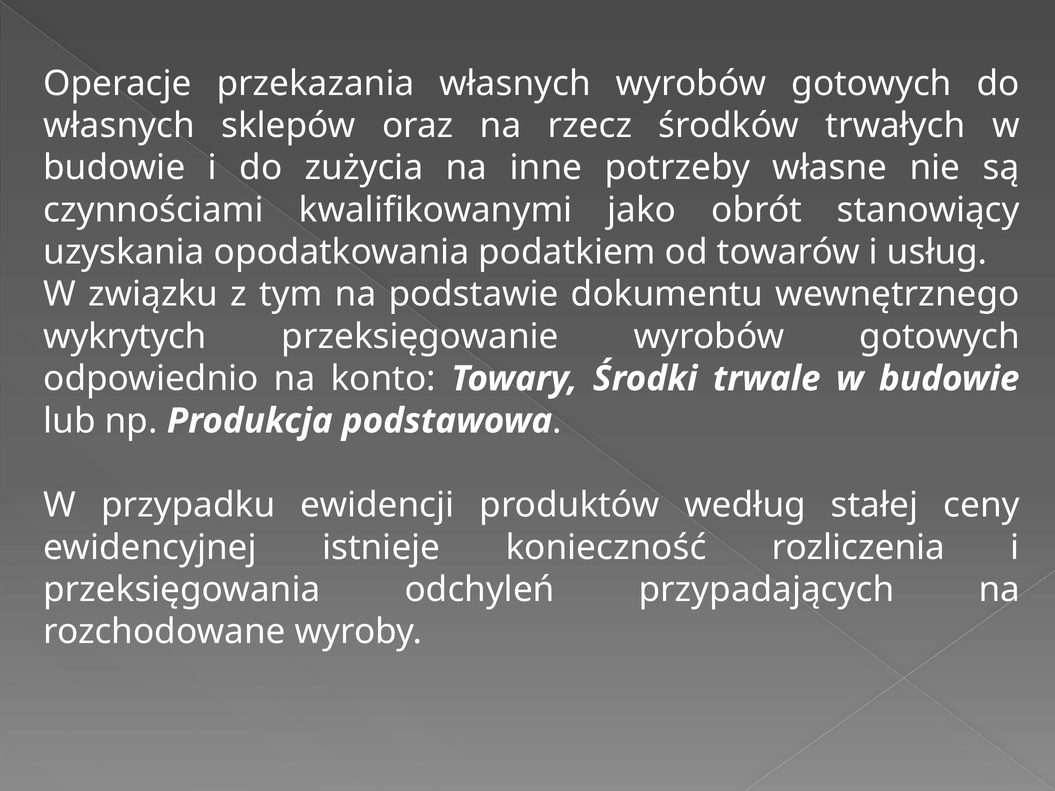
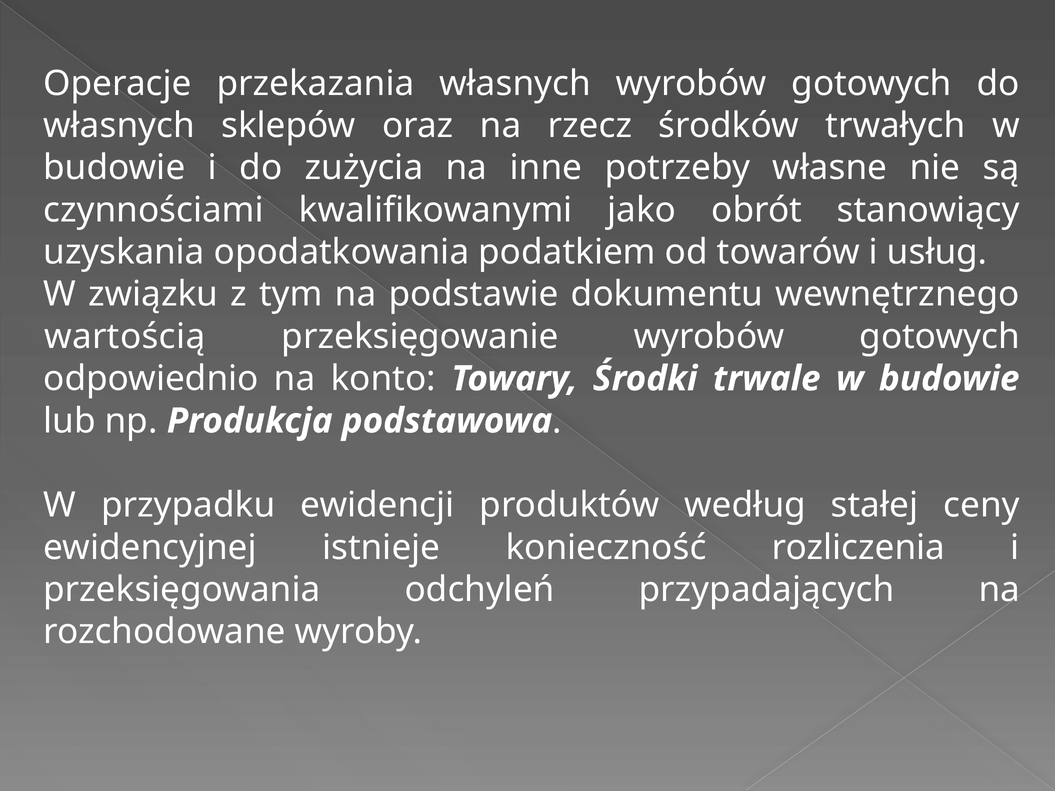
wykrytych: wykrytych -> wartością
